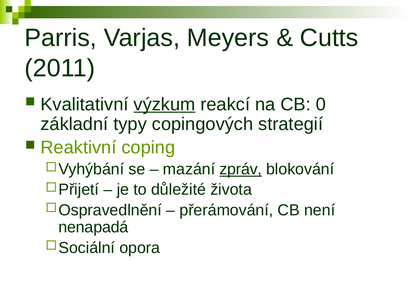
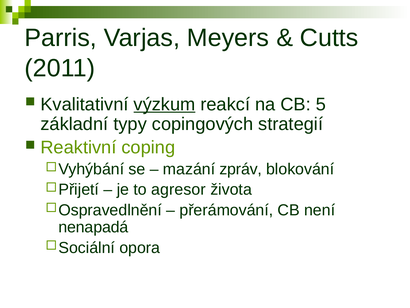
0: 0 -> 5
zpráv underline: present -> none
důležité: důležité -> agresor
